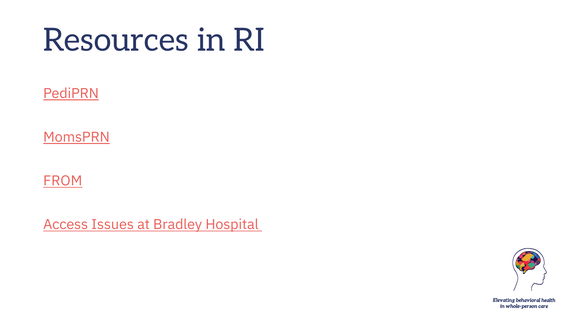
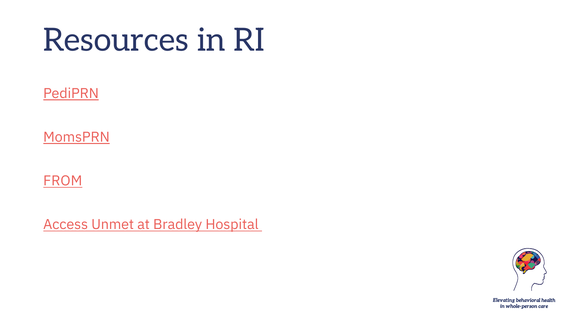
Issues: Issues -> Unmet
